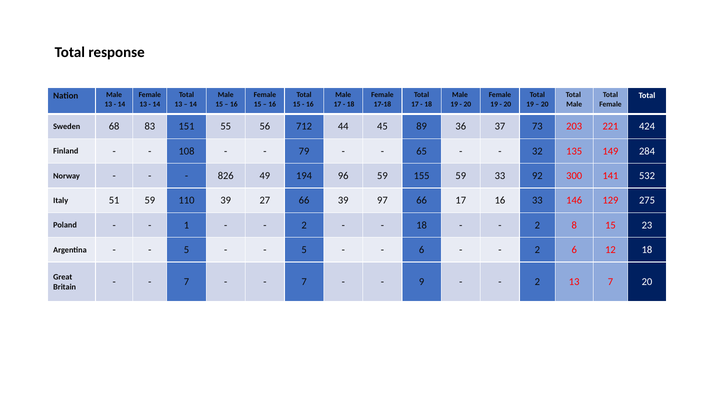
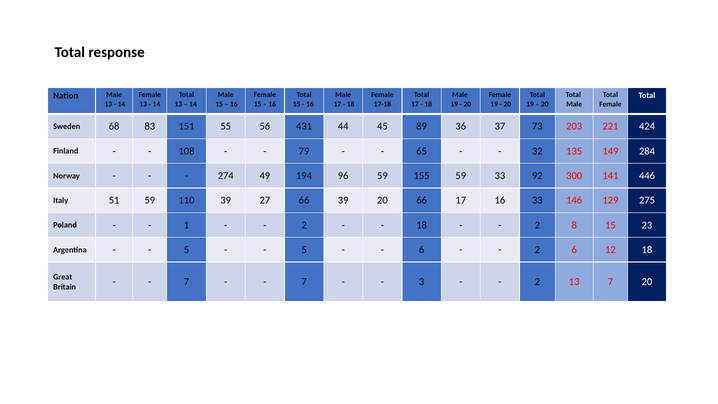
712: 712 -> 431
826: 826 -> 274
532: 532 -> 446
39 97: 97 -> 20
9: 9 -> 3
